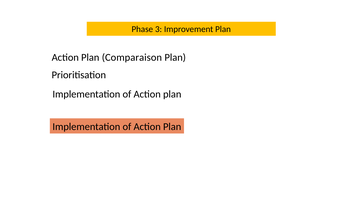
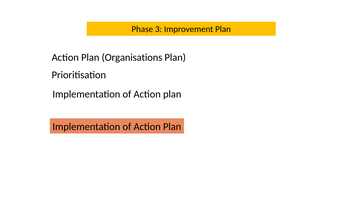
Comparaison: Comparaison -> Organisations
